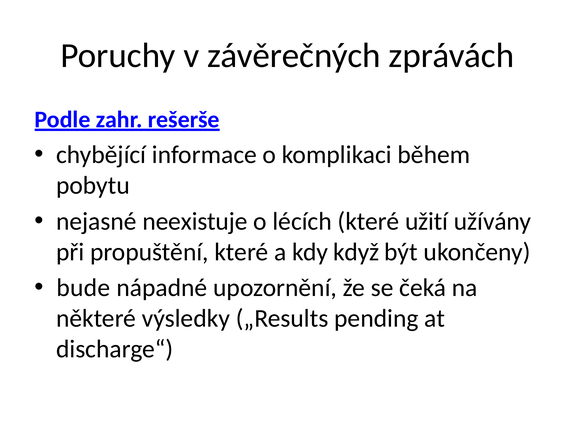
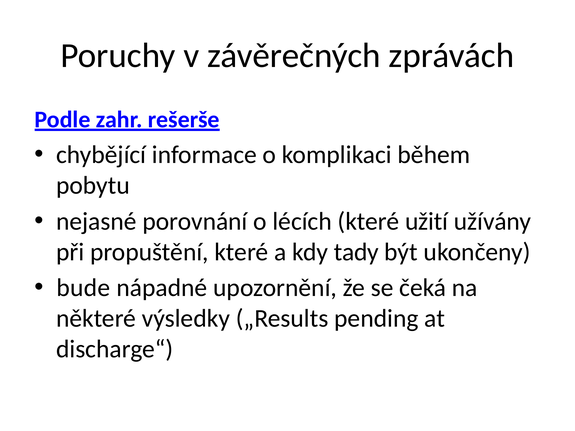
neexistuje: neexistuje -> porovnání
když: když -> tady
